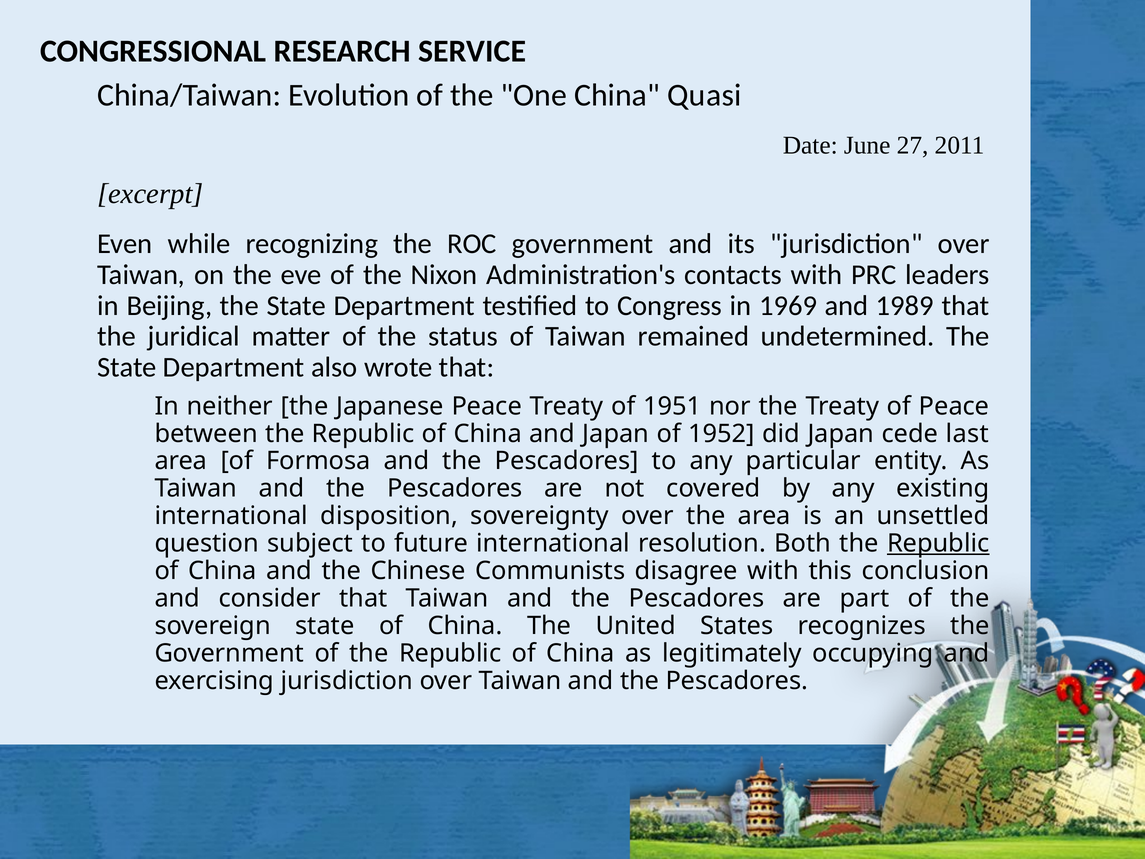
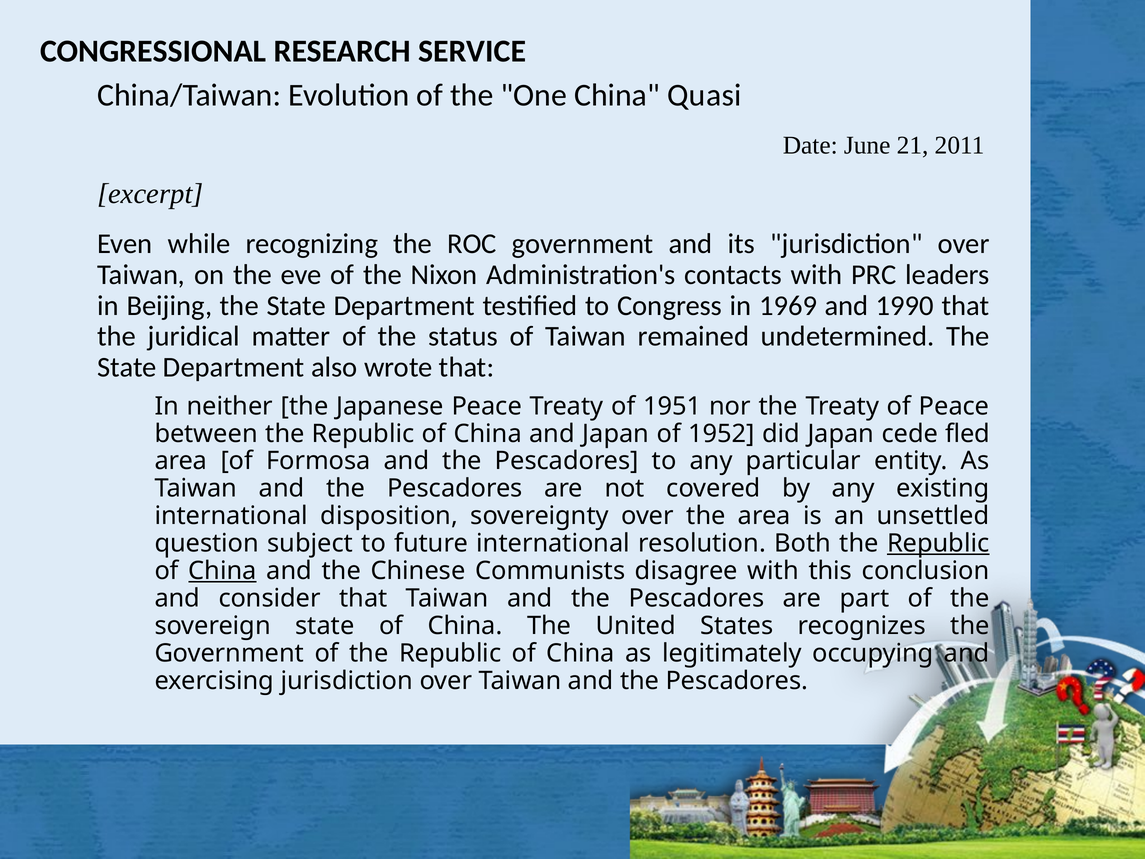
27: 27 -> 21
1989: 1989 -> 1990
last: last -> fled
China at (222, 571) underline: none -> present
